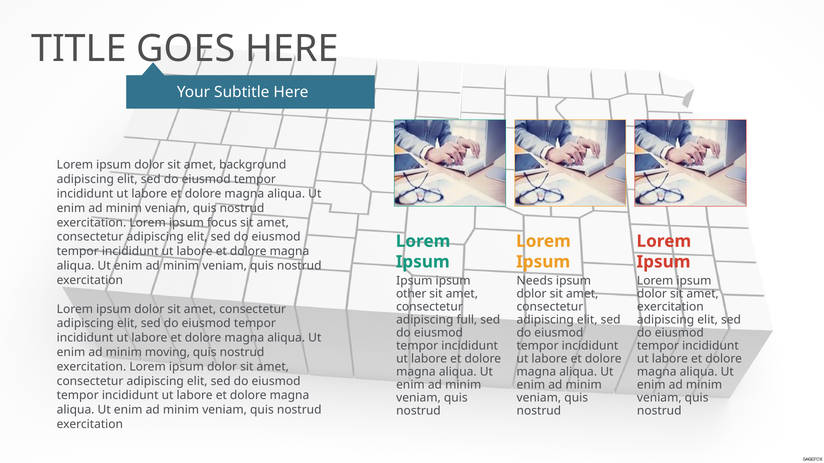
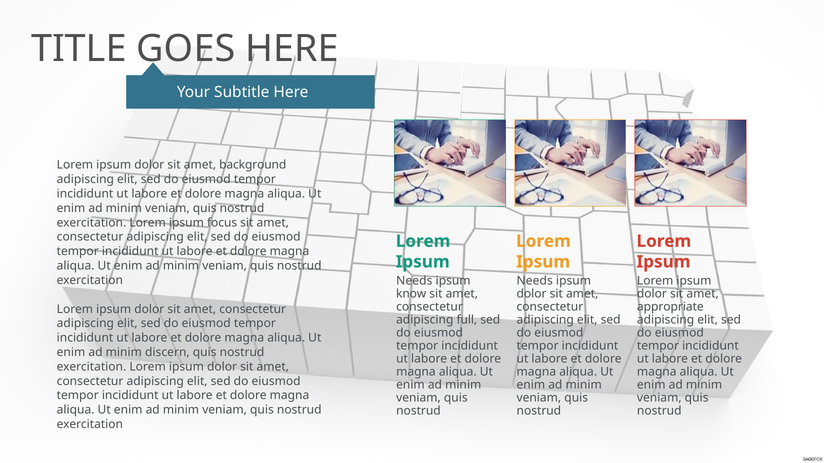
Ipsum at (414, 281): Ipsum -> Needs
other: other -> know
exercitation at (670, 307): exercitation -> appropriate
moving: moving -> discern
